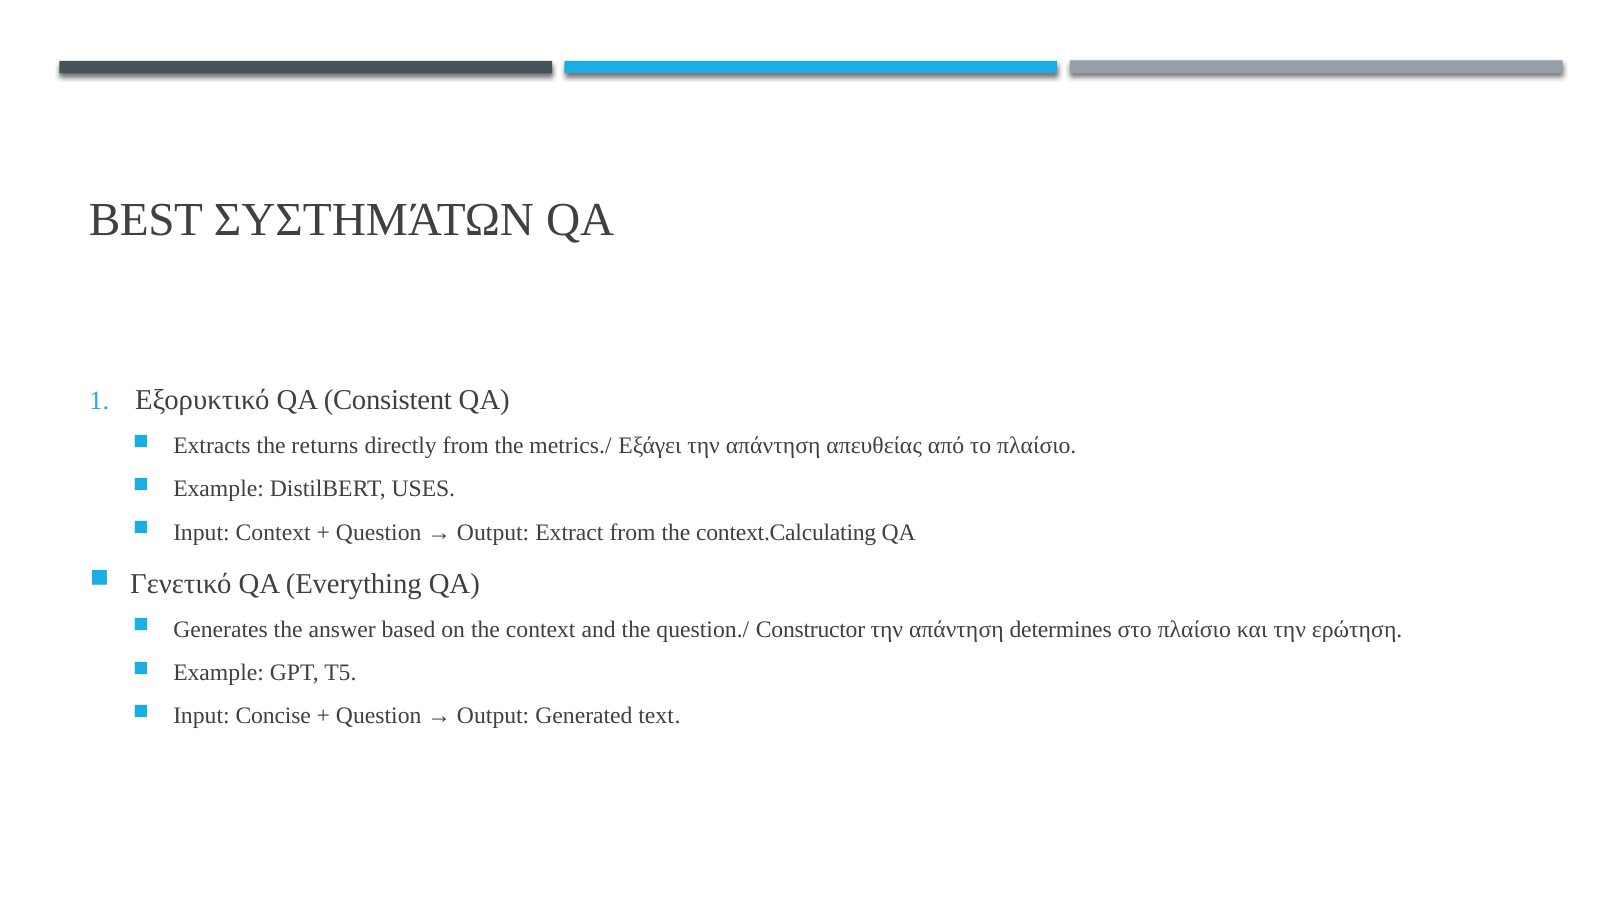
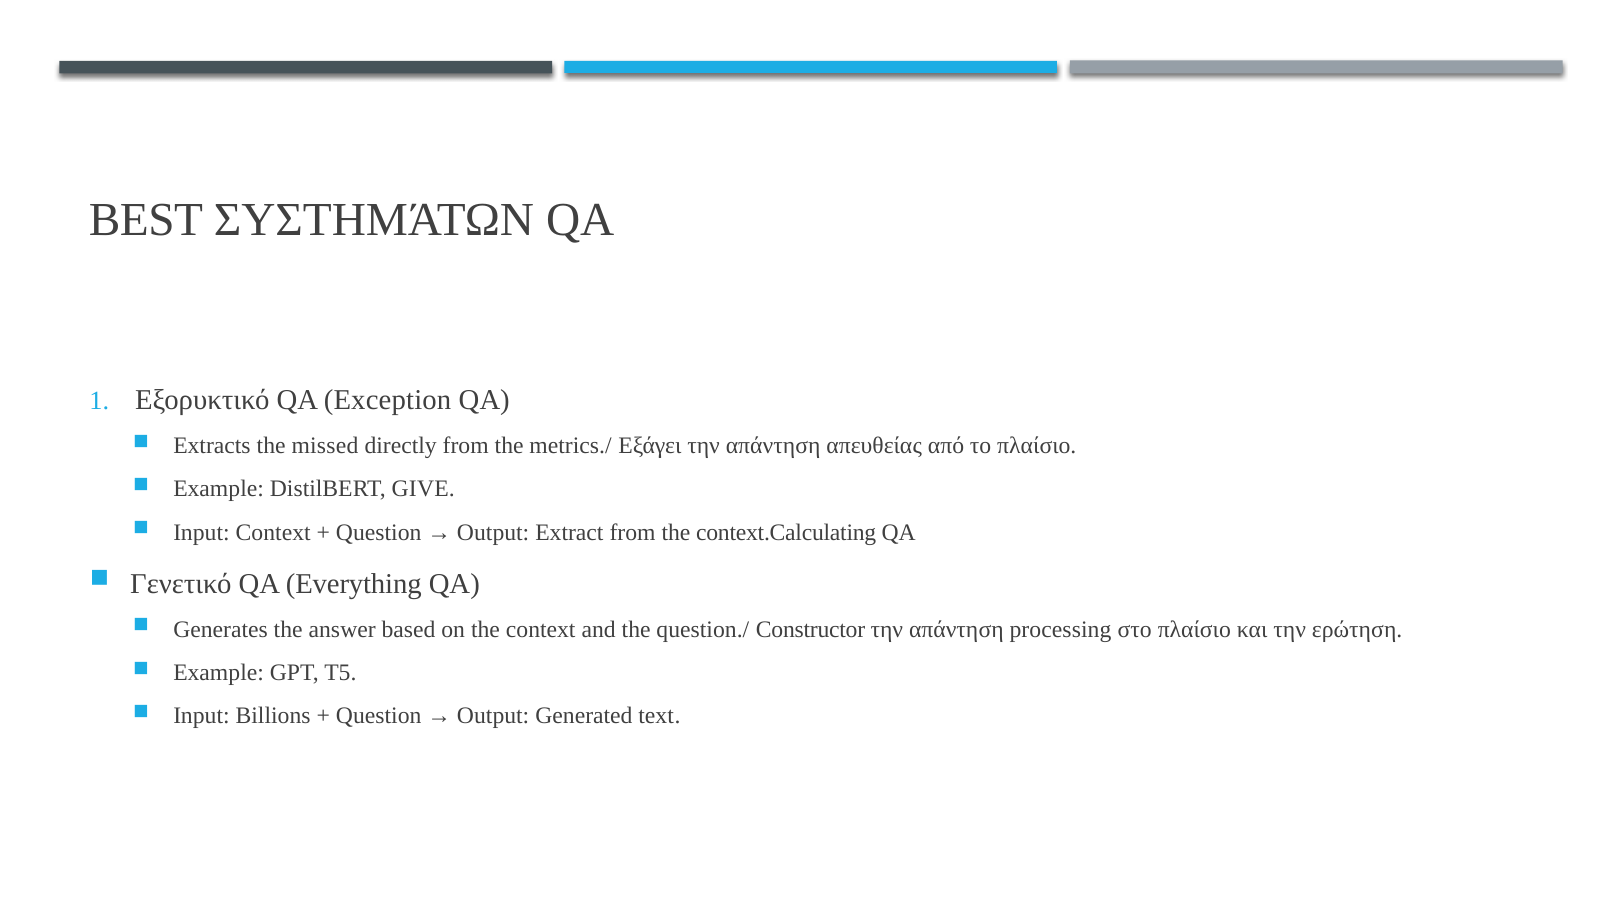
Consistent: Consistent -> Exception
returns: returns -> missed
USES: USES -> GIVE
determines: determines -> processing
Concise: Concise -> Billions
